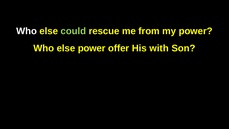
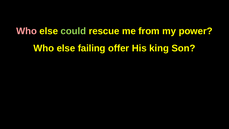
Who at (27, 31) colour: white -> pink
else power: power -> failing
with: with -> king
